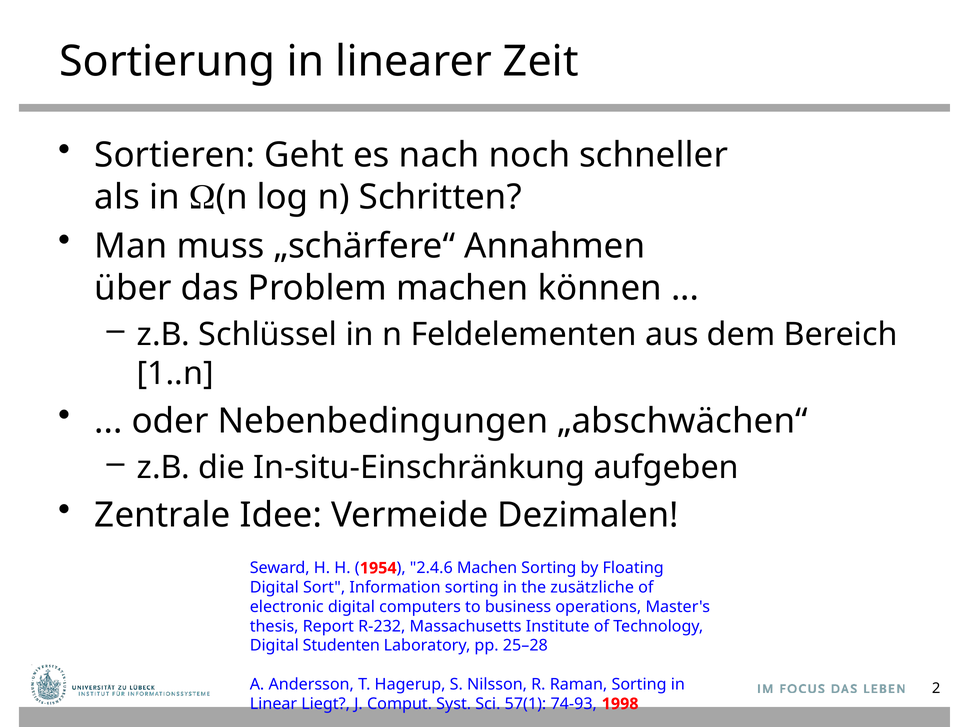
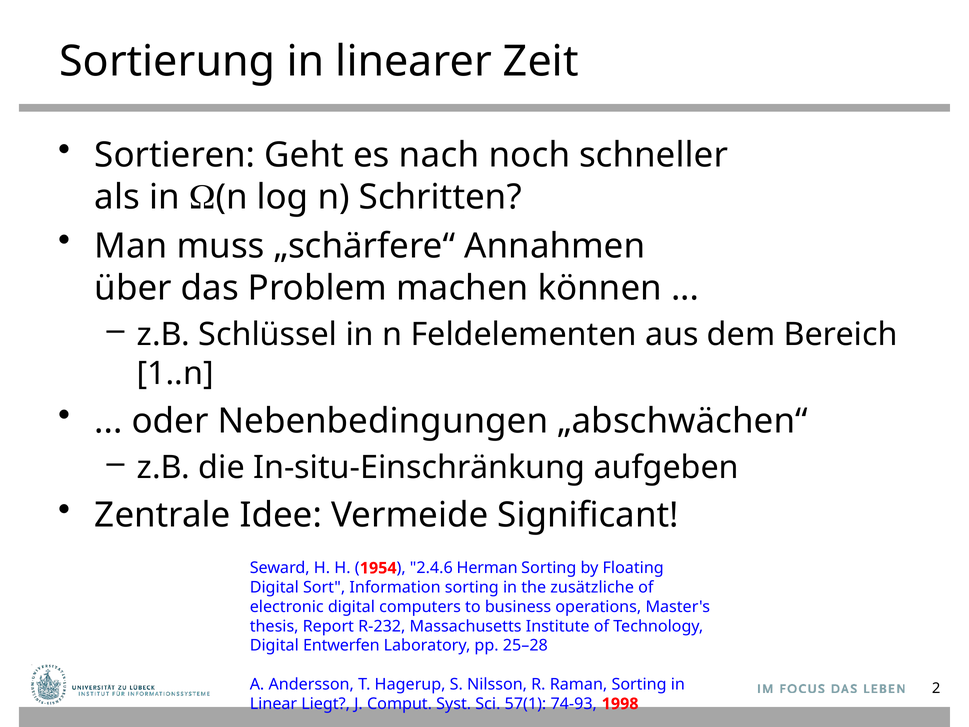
Dezimalen: Dezimalen -> Significant
2.4.6 Machen: Machen -> Herman
Studenten: Studenten -> Entwerfen
